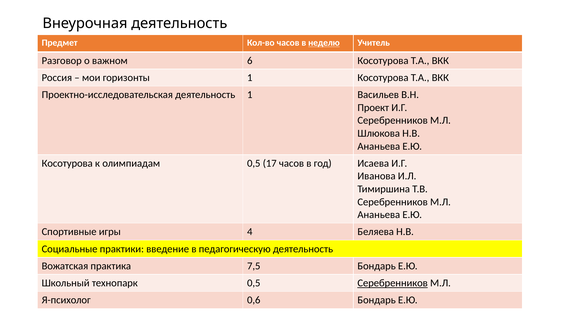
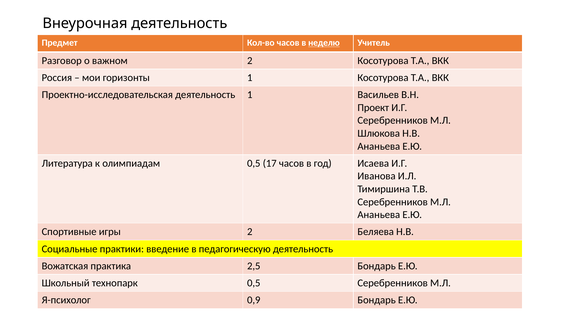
важном 6: 6 -> 2
Косотурова at (67, 163): Косотурова -> Литература
игры 4: 4 -> 2
7,5: 7,5 -> 2,5
Серебренников at (393, 283) underline: present -> none
0,6: 0,6 -> 0,9
